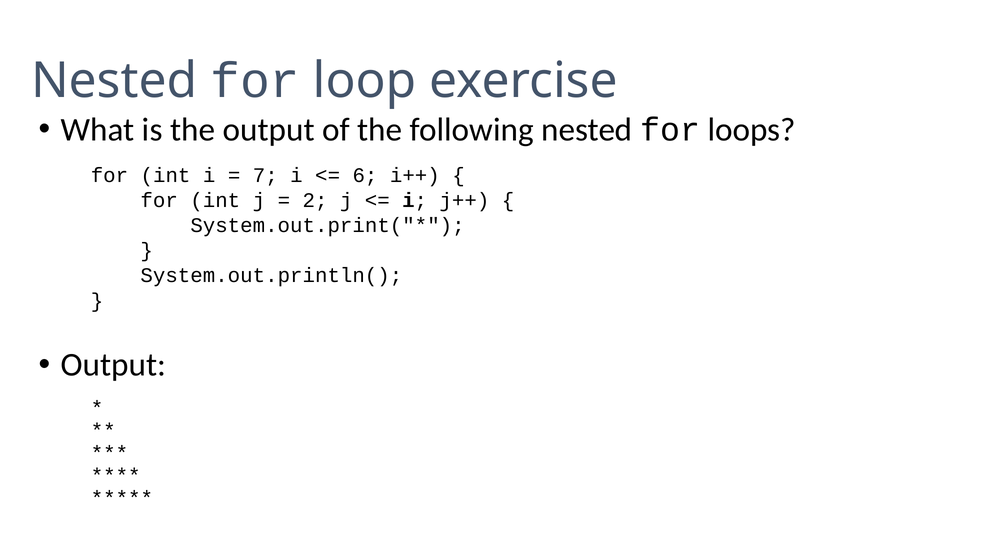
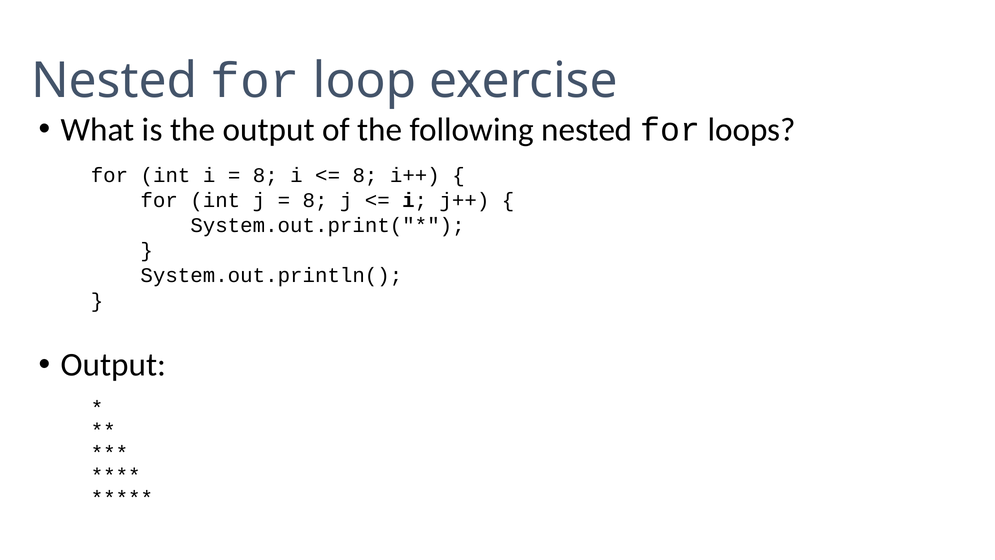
7 at (265, 175): 7 -> 8
6 at (365, 175): 6 -> 8
2 at (315, 200): 2 -> 8
